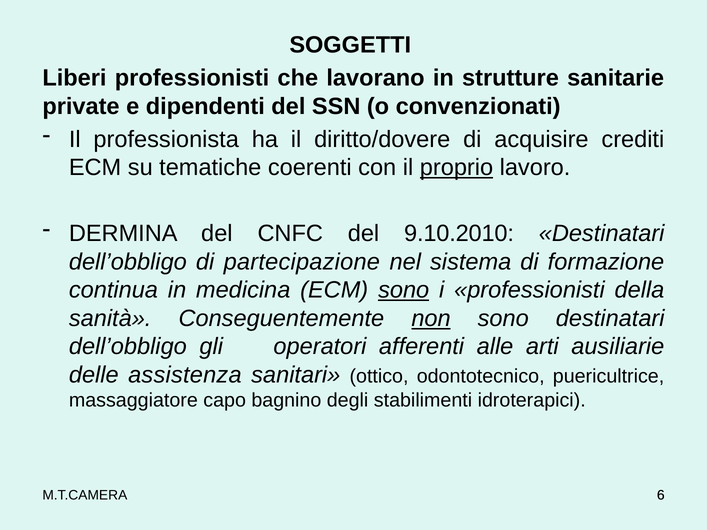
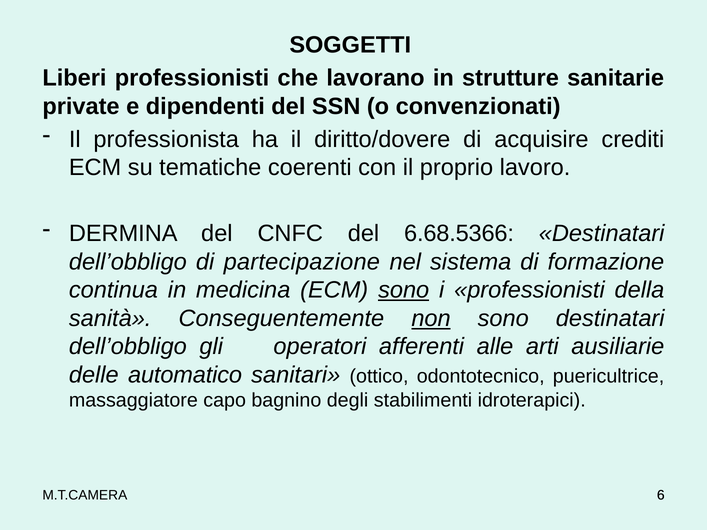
proprio underline: present -> none
9.10.2010: 9.10.2010 -> 6.68.5366
assistenza: assistenza -> automatico
